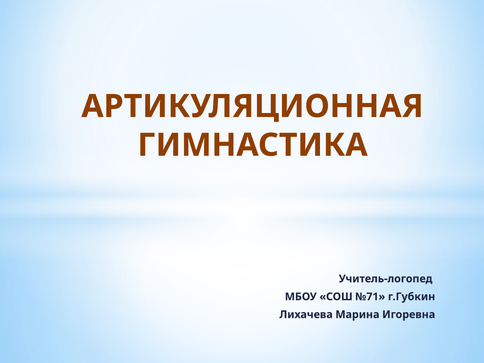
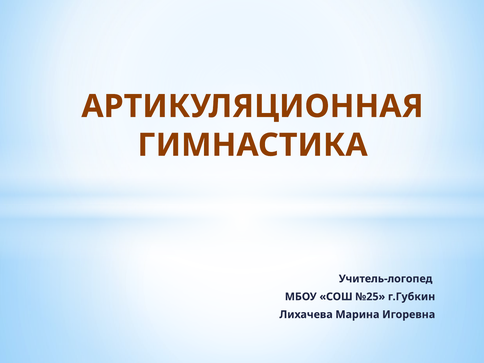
№71: №71 -> №25
